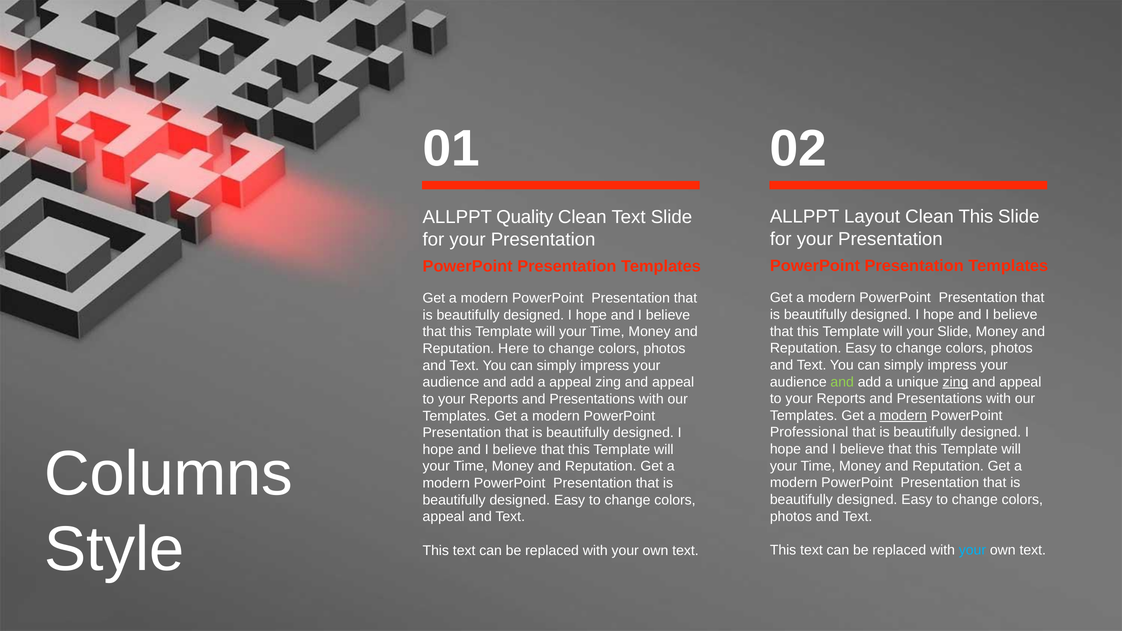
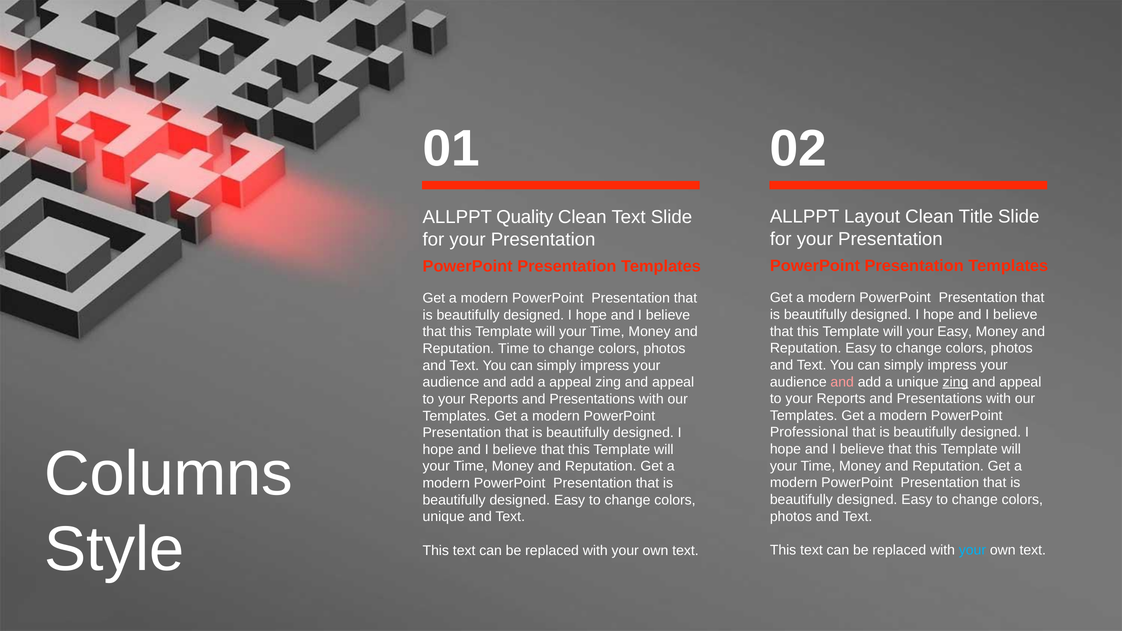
Clean This: This -> Title
your Slide: Slide -> Easy
Reputation Here: Here -> Time
and at (842, 382) colour: light green -> pink
modern at (903, 416) underline: present -> none
appeal at (444, 517): appeal -> unique
